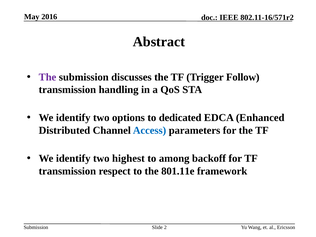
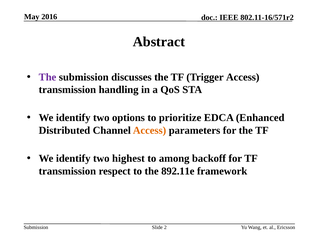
Trigger Follow: Follow -> Access
dedicated: dedicated -> prioritize
Access at (150, 130) colour: blue -> orange
801.11e: 801.11e -> 892.11e
